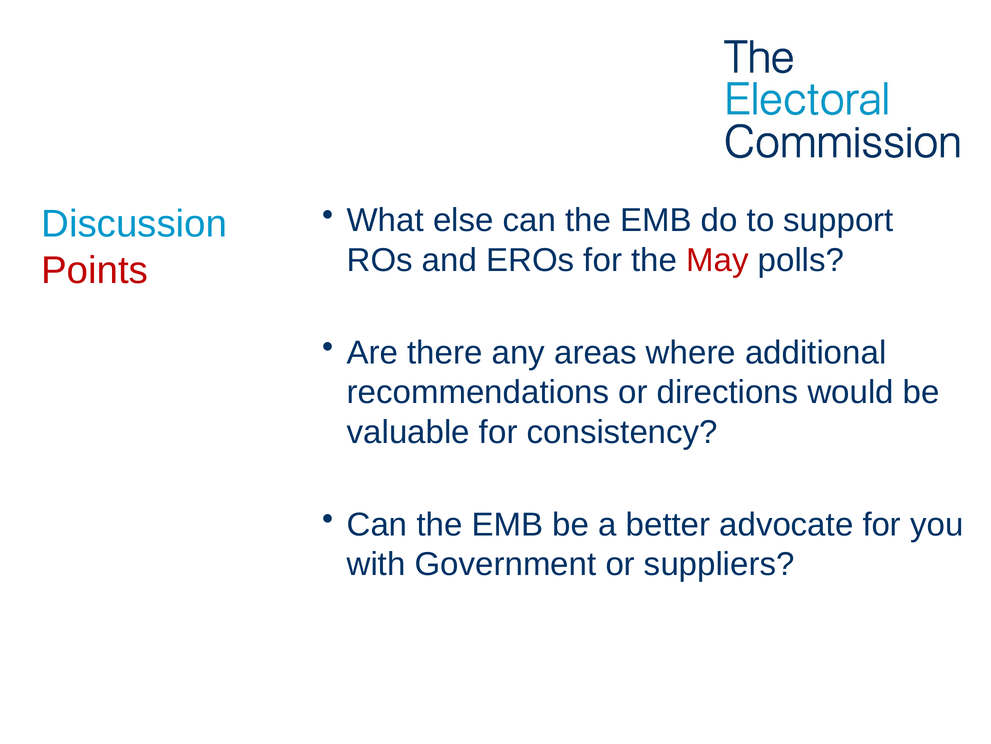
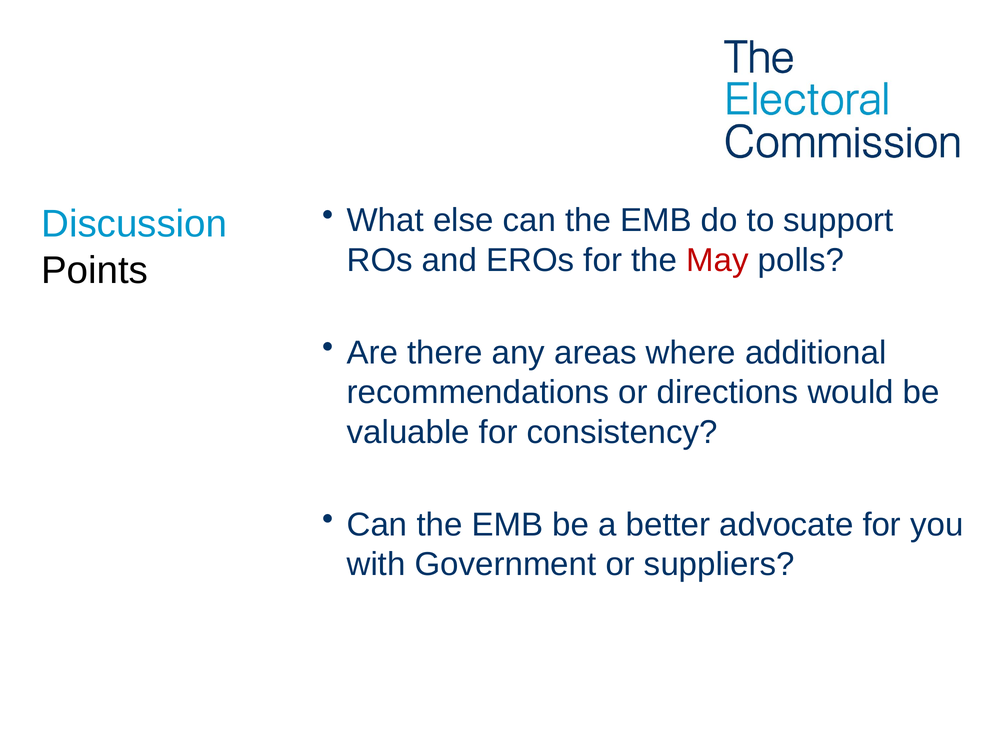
Points colour: red -> black
